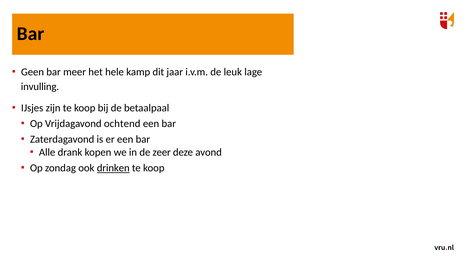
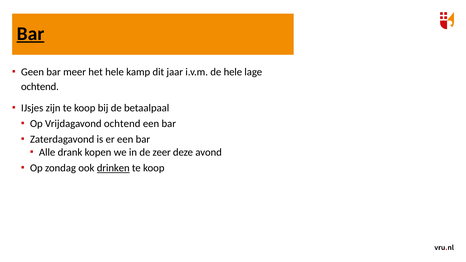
Bar at (30, 34) underline: none -> present
de leuk: leuk -> hele
invulling at (40, 87): invulling -> ochtend
